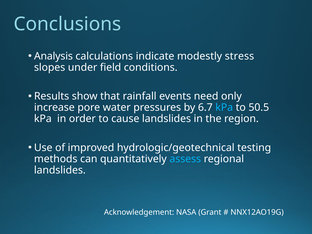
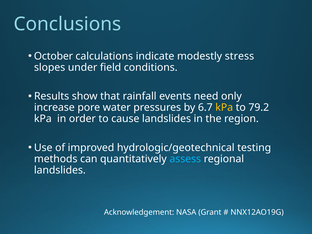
Analysis: Analysis -> October
kPa at (224, 108) colour: light blue -> yellow
50.5: 50.5 -> 79.2
